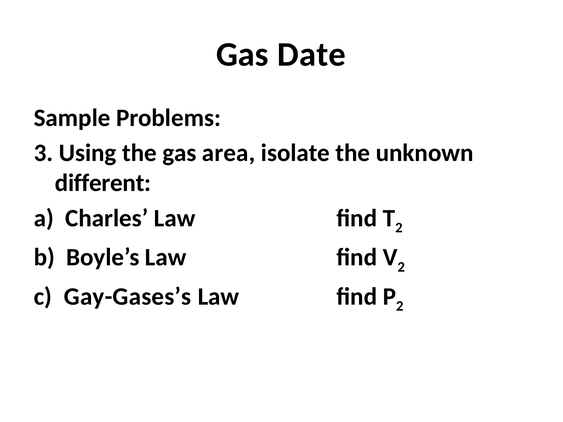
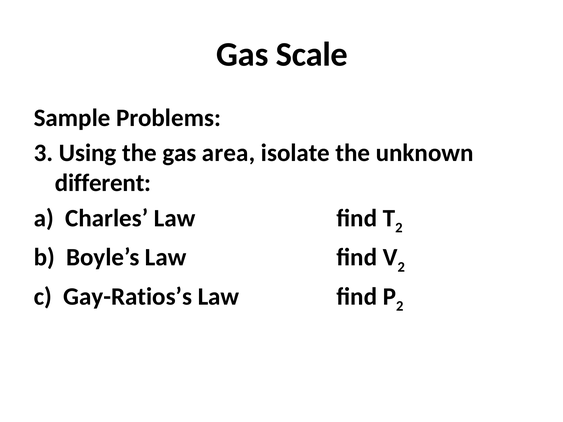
Date: Date -> Scale
Gay-Gases’s: Gay-Gases’s -> Gay-Ratios’s
